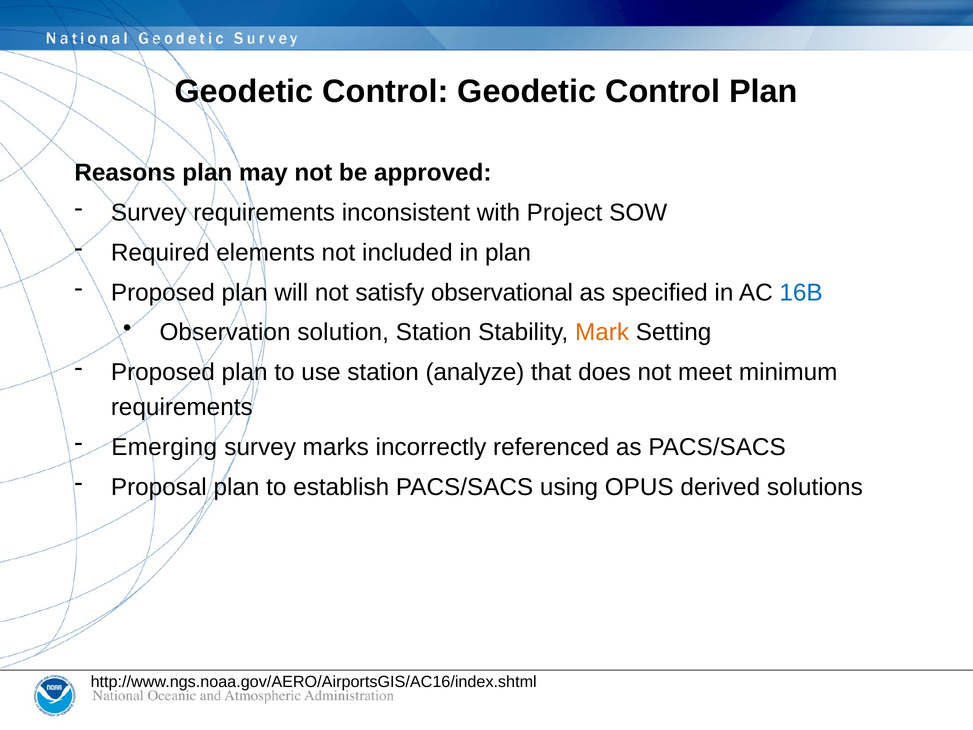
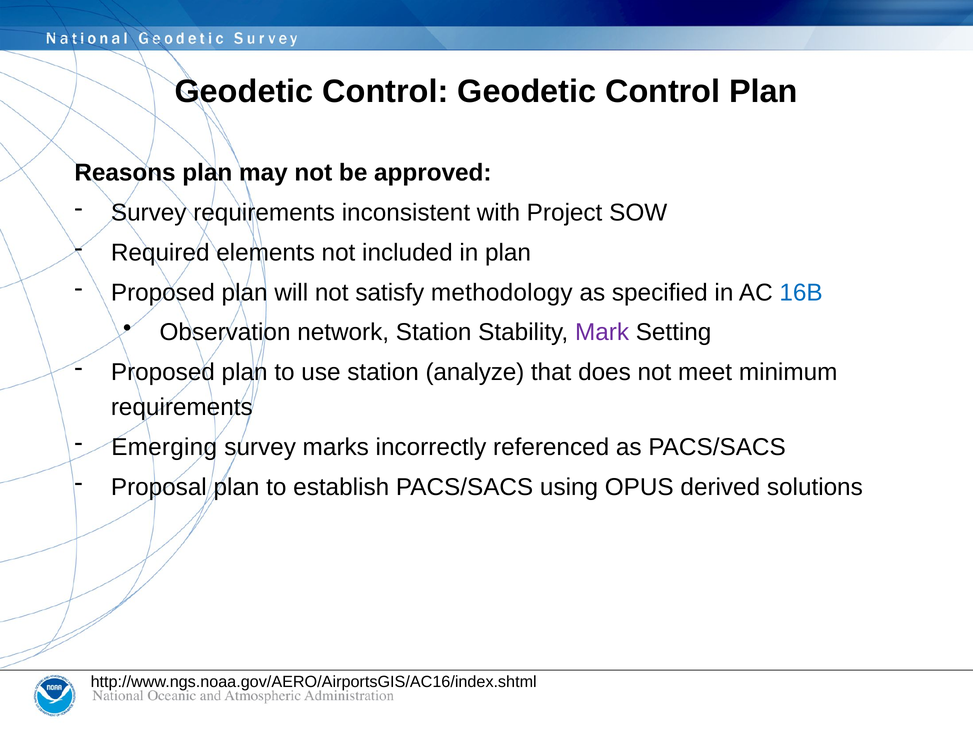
observational: observational -> methodology
solution: solution -> network
Mark colour: orange -> purple
